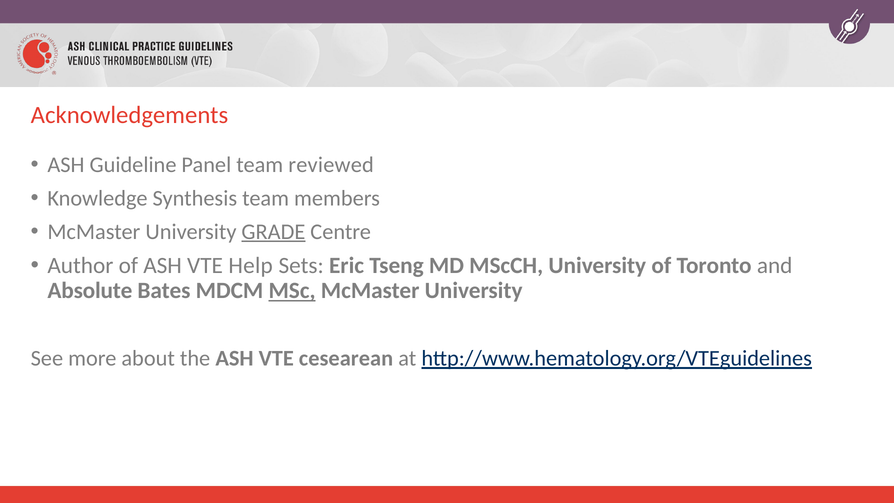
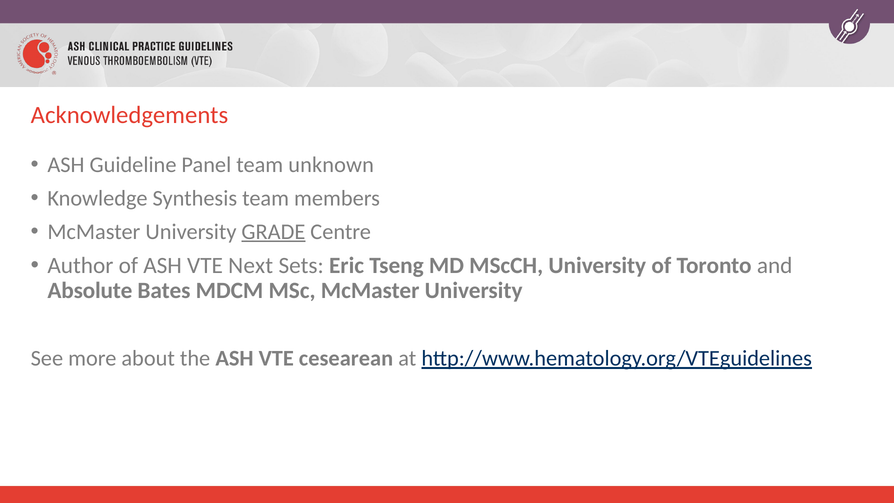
reviewed: reviewed -> unknown
Help: Help -> Next
MSc underline: present -> none
